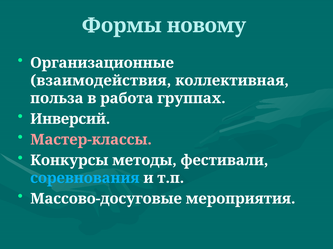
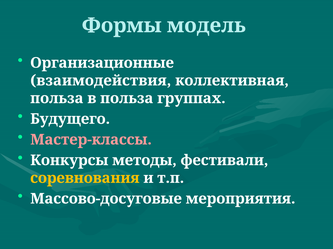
новому: новому -> модель
в работа: работа -> польза
Инверсий: Инверсий -> Будущего
соревнования colour: light blue -> yellow
